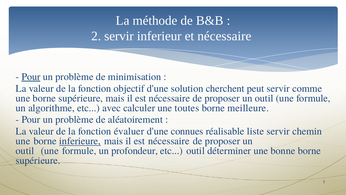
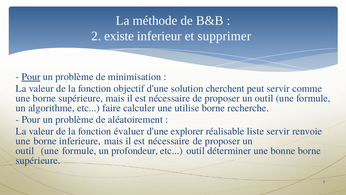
2 servir: servir -> existe
et nécessaire: nécessaire -> supprimer
avec: avec -> faire
toutes: toutes -> utilise
meilleure: meilleure -> recherche
connues: connues -> explorer
chemin: chemin -> renvoie
inferieure underline: present -> none
